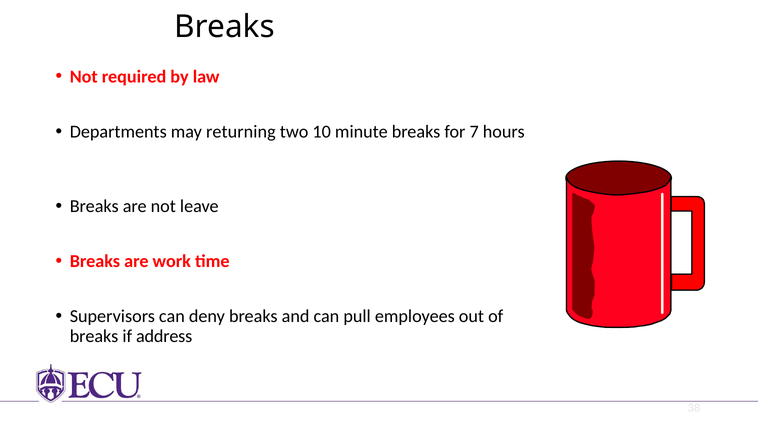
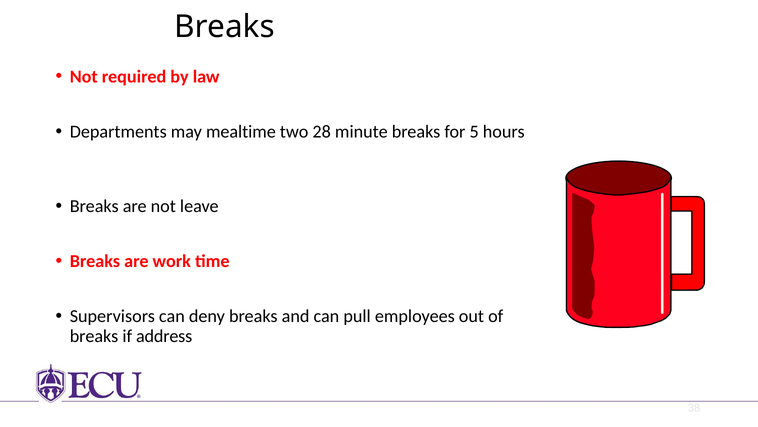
returning: returning -> mealtime
10: 10 -> 28
7: 7 -> 5
